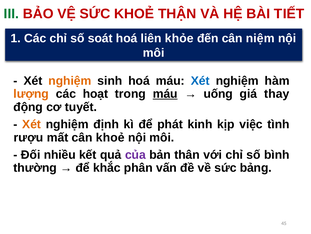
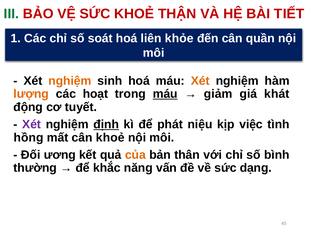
niệm: niệm -> quần
Xét at (200, 81) colour: blue -> orange
uống: uống -> giảm
thay: thay -> khát
Xét at (32, 124) colour: orange -> purple
định underline: none -> present
kinh: kinh -> niệu
rượu: rượu -> hồng
nhiều: nhiều -> ương
của colour: purple -> orange
phân: phân -> năng
bảng: bảng -> dạng
